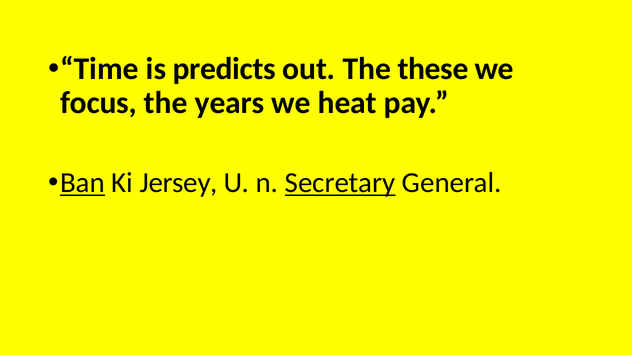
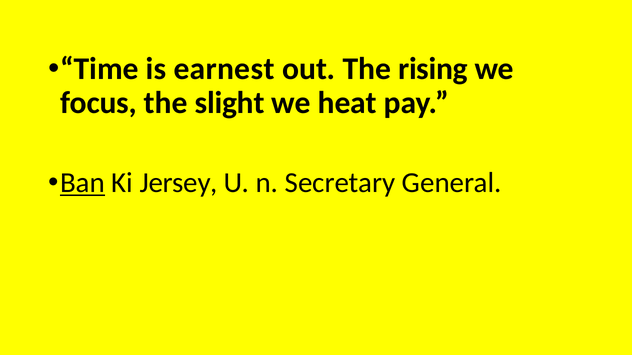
predicts: predicts -> earnest
these: these -> rising
years: years -> slight
Secretary underline: present -> none
